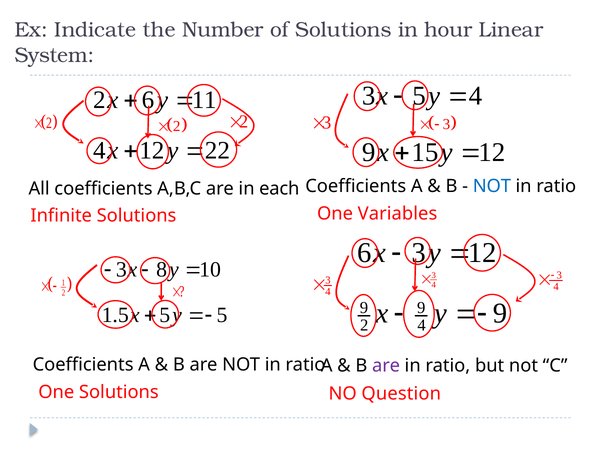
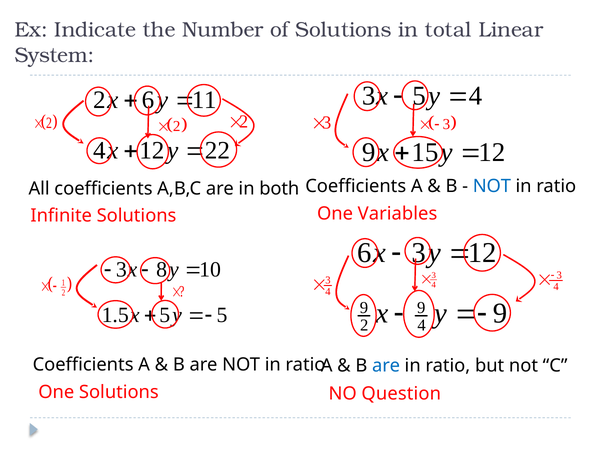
hour: hour -> total
each: each -> both
are at (386, 365) colour: purple -> blue
